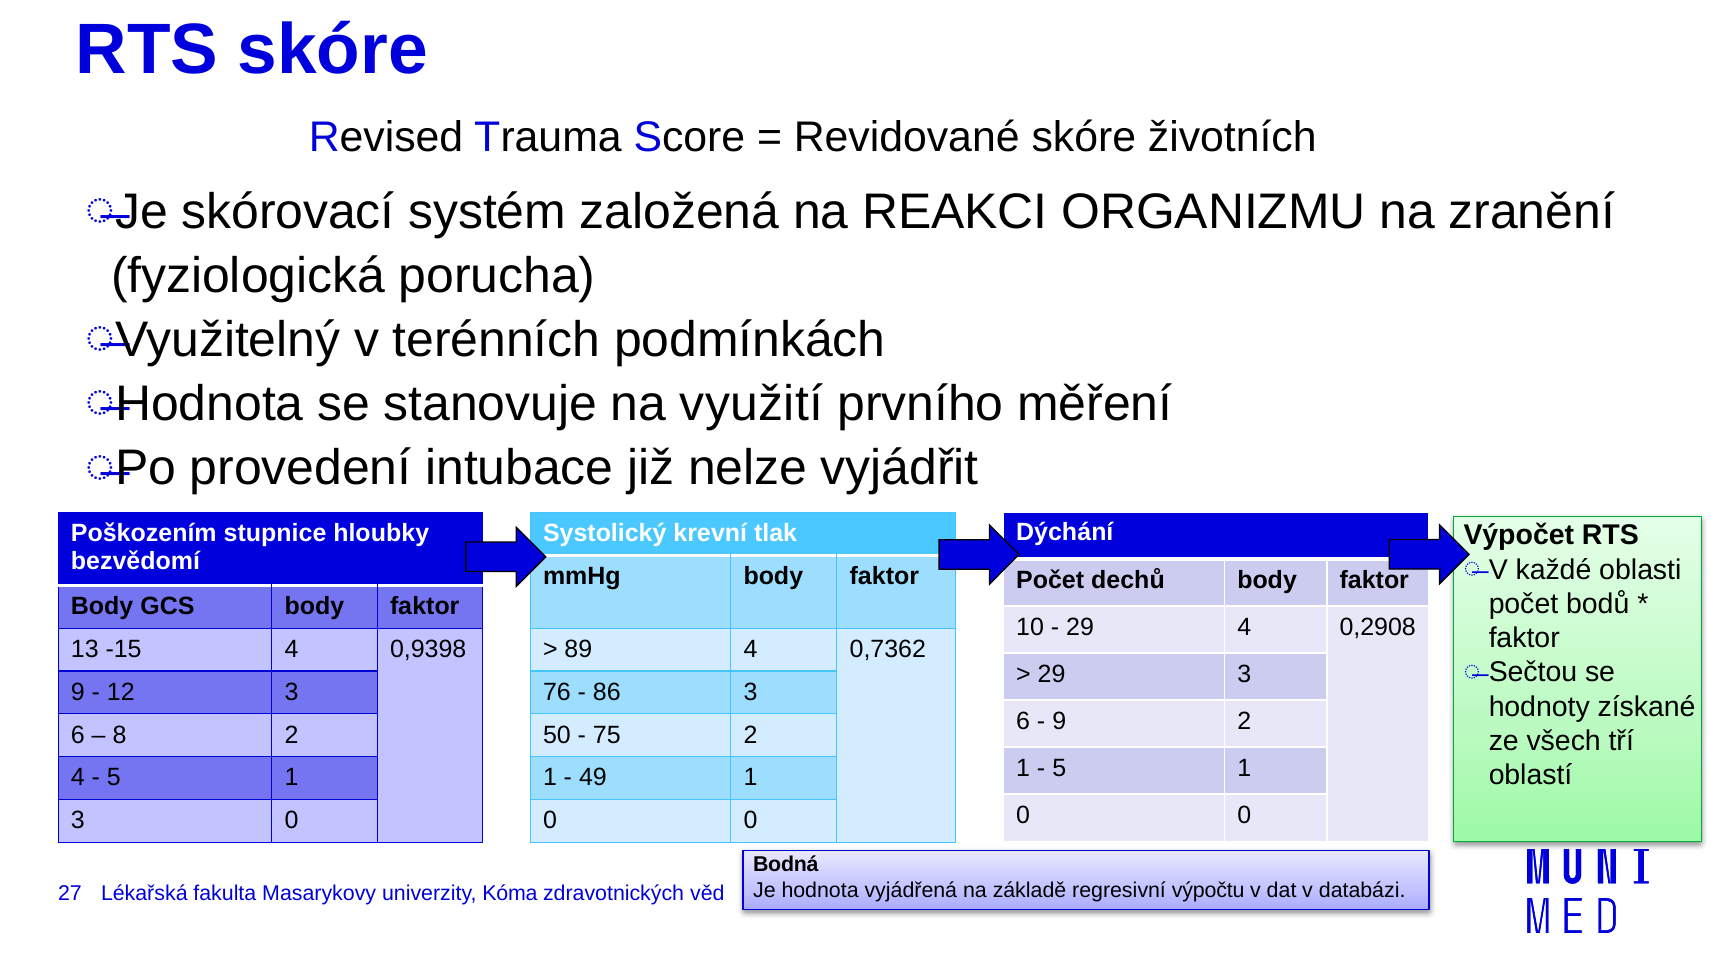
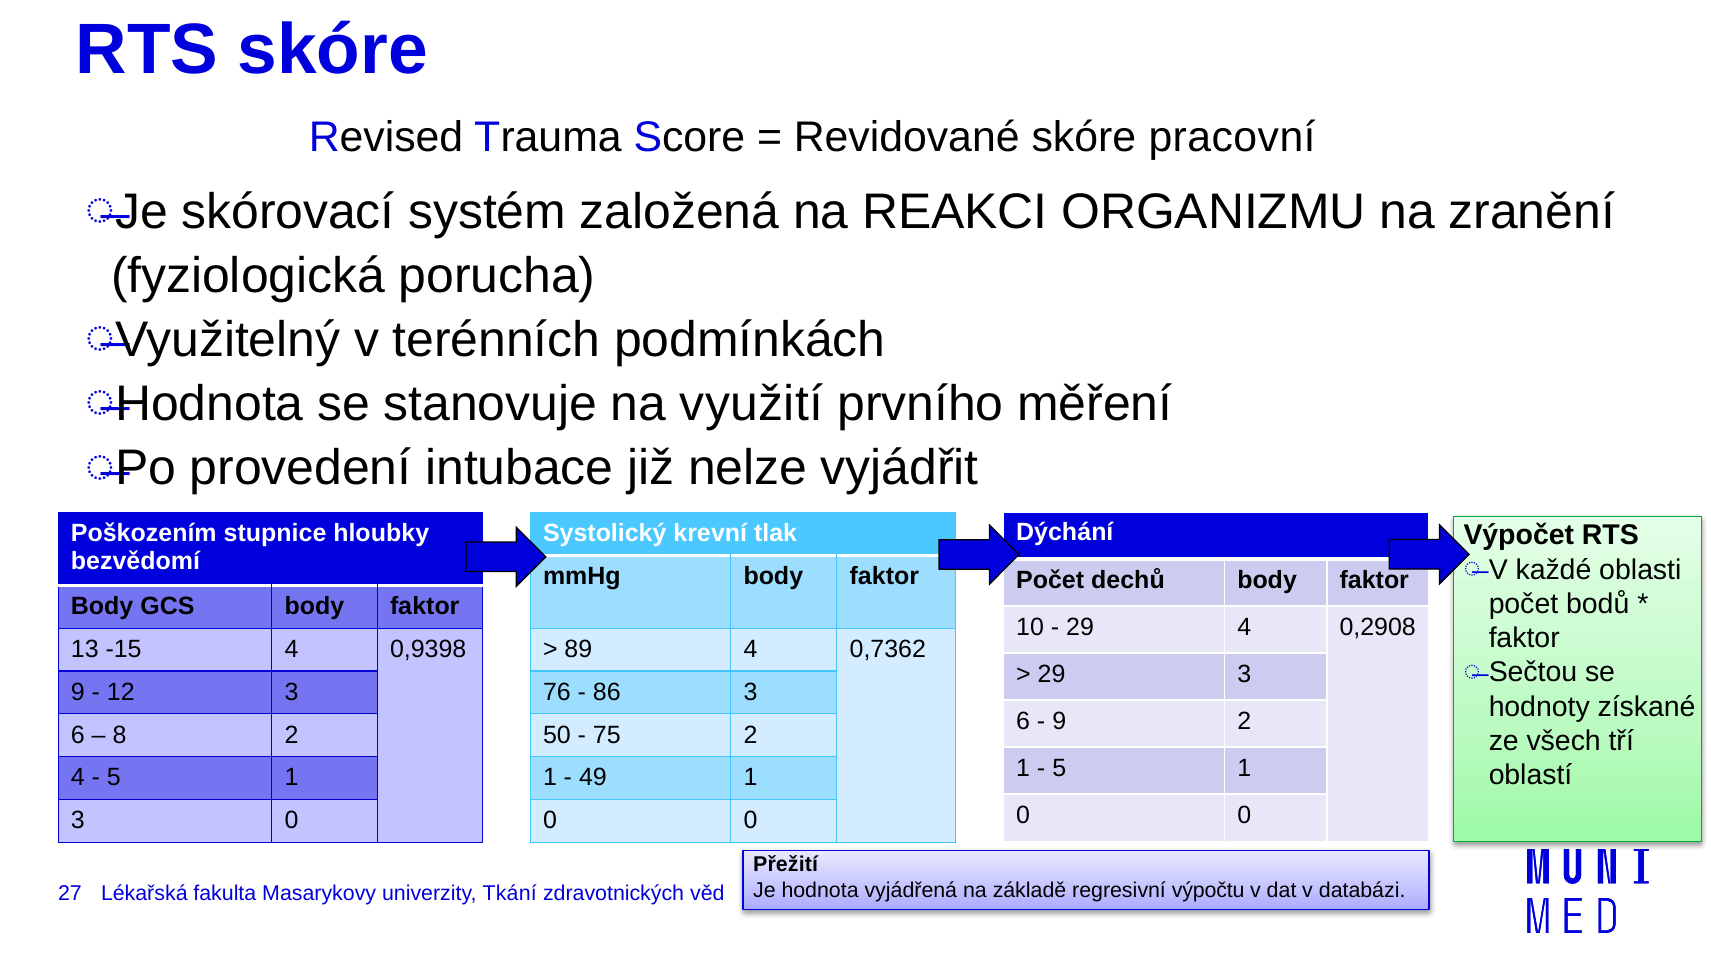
životních: životních -> pracovní
Bodná: Bodná -> Přežití
Kóma: Kóma -> Tkání
